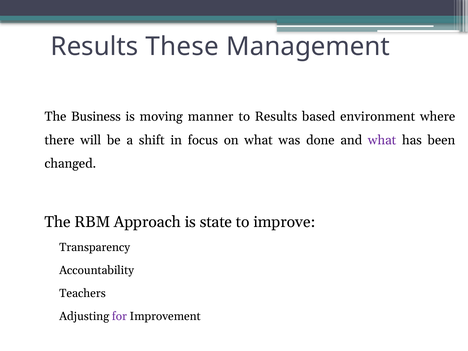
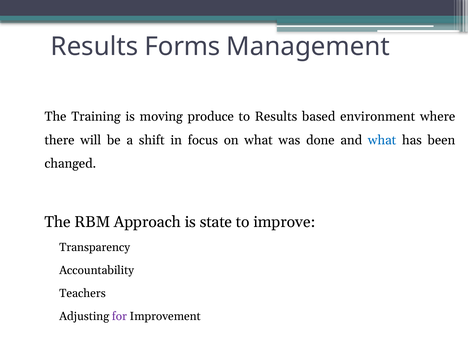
These: These -> Forms
Business: Business -> Training
manner: manner -> produce
what at (382, 140) colour: purple -> blue
